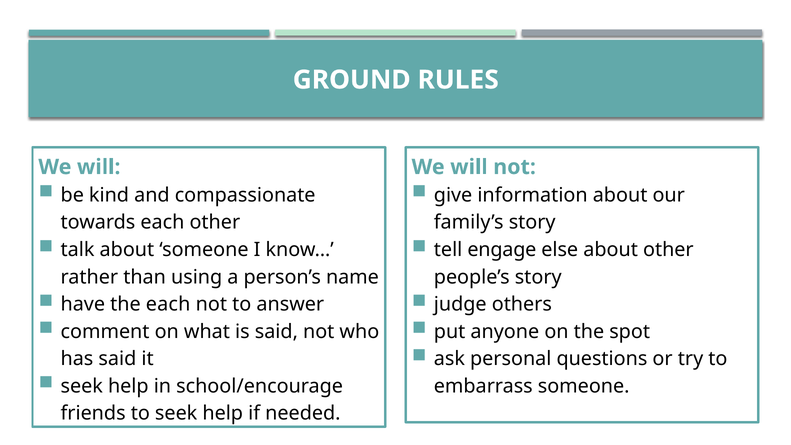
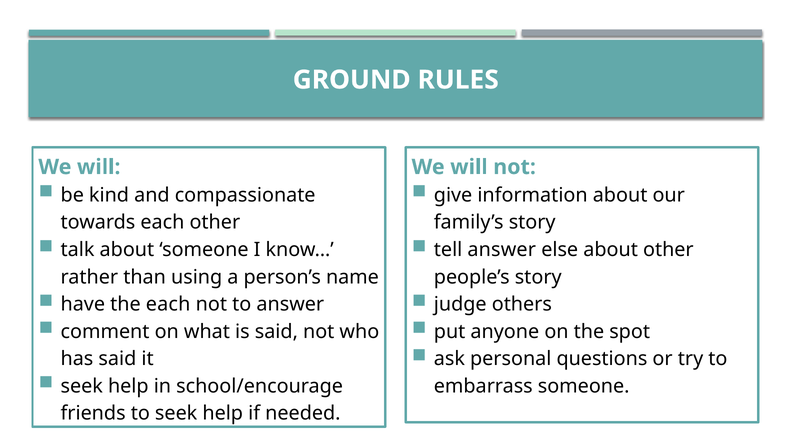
tell engage: engage -> answer
